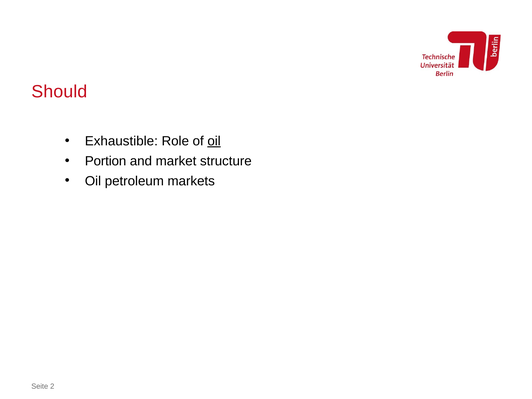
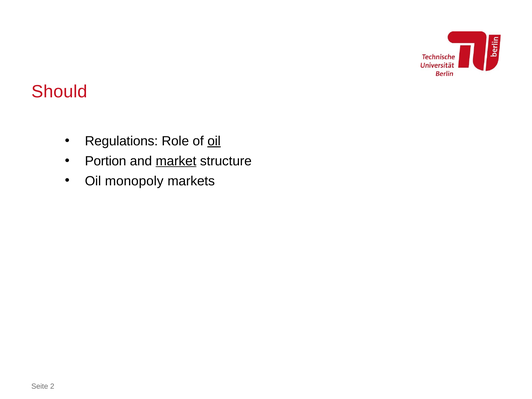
Exhaustible: Exhaustible -> Regulations
market underline: none -> present
petroleum: petroleum -> monopoly
